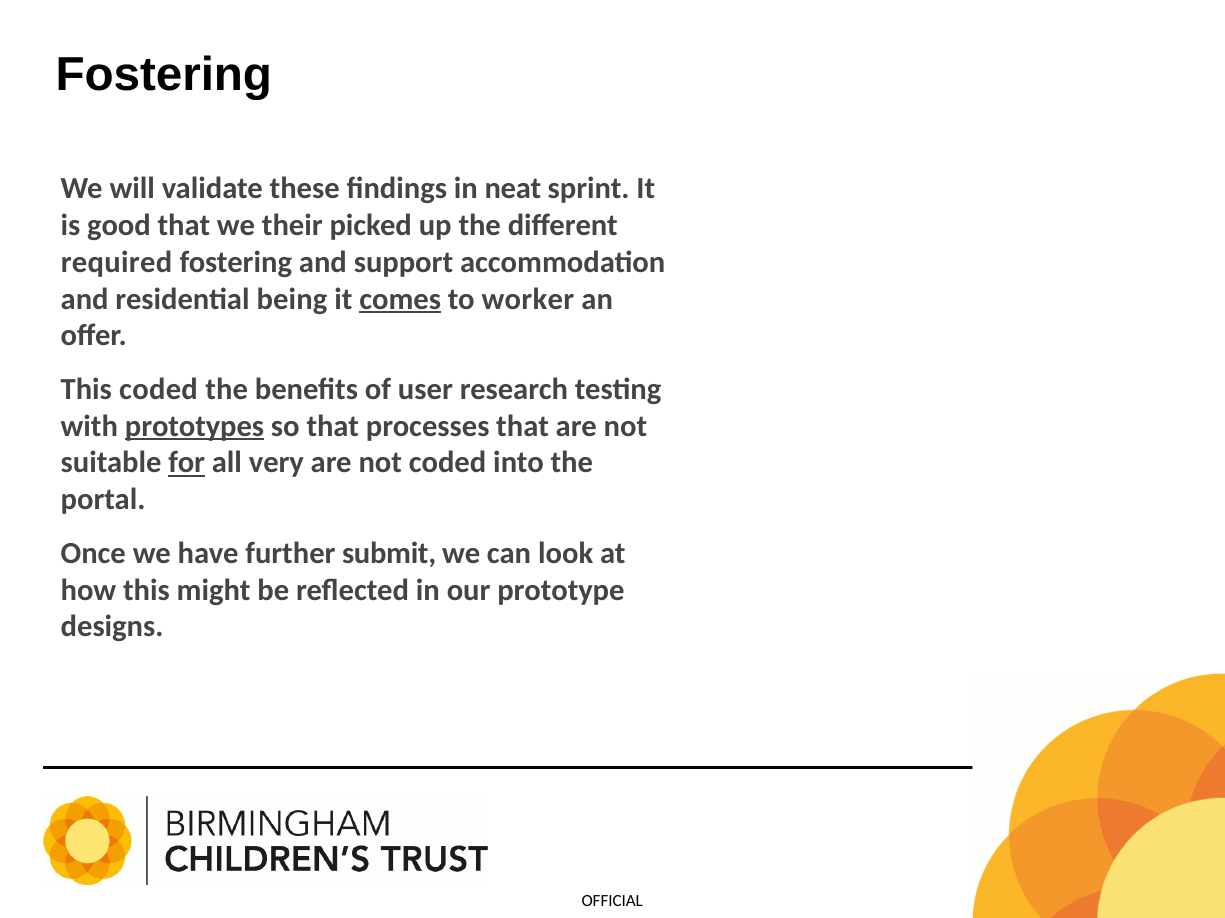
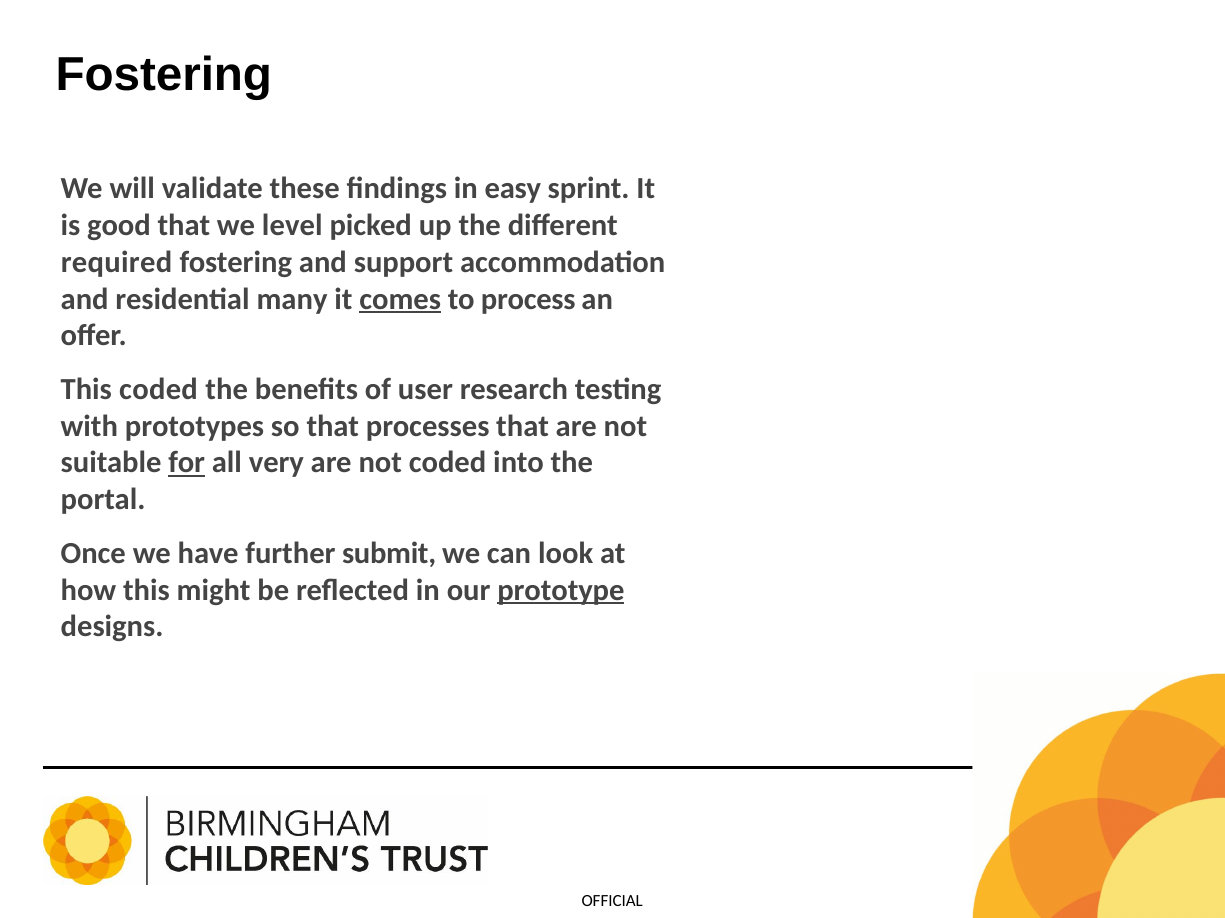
neat: neat -> easy
their: their -> level
being: being -> many
worker: worker -> process
prototypes underline: present -> none
prototype underline: none -> present
